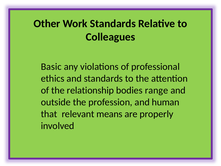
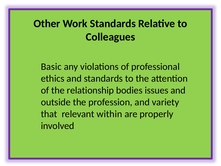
range: range -> issues
human: human -> variety
means: means -> within
